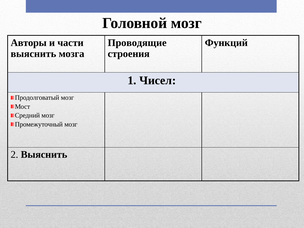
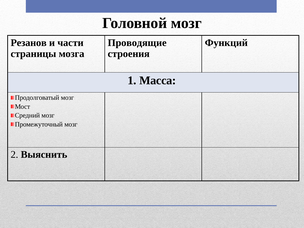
Авторы: Авторы -> Резанов
выяснить at (33, 54): выяснить -> страницы
Чисел: Чисел -> Масса
